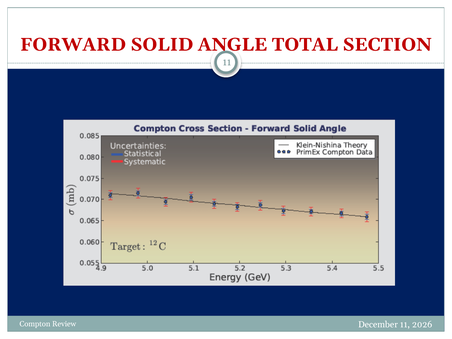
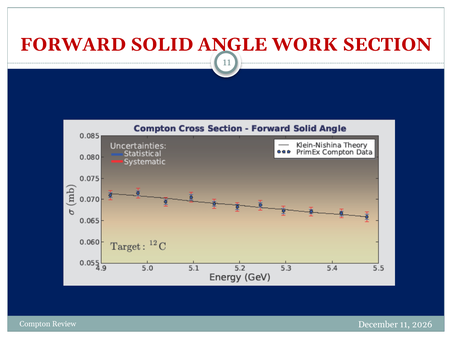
TOTAL: TOTAL -> WORK
